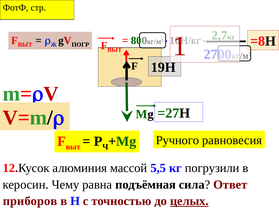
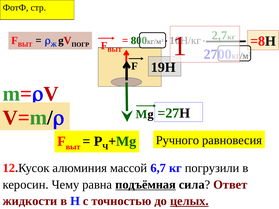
5,5: 5,5 -> 6,7
подъёмная underline: none -> present
приборов: приборов -> жидкости
